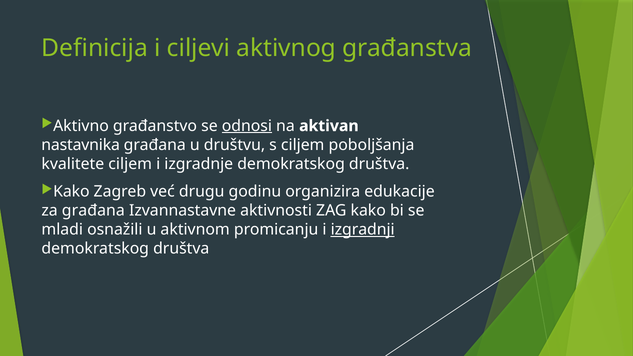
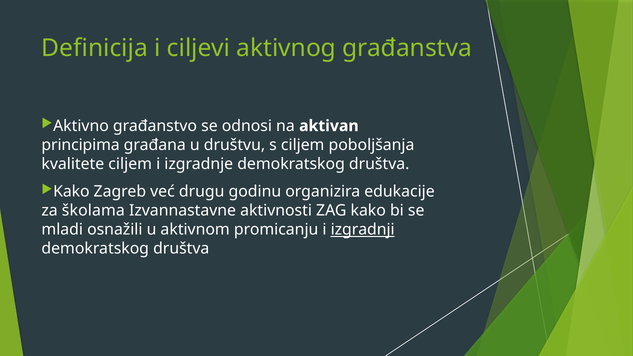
odnosi underline: present -> none
nastavnika: nastavnika -> principima
za građana: građana -> školama
